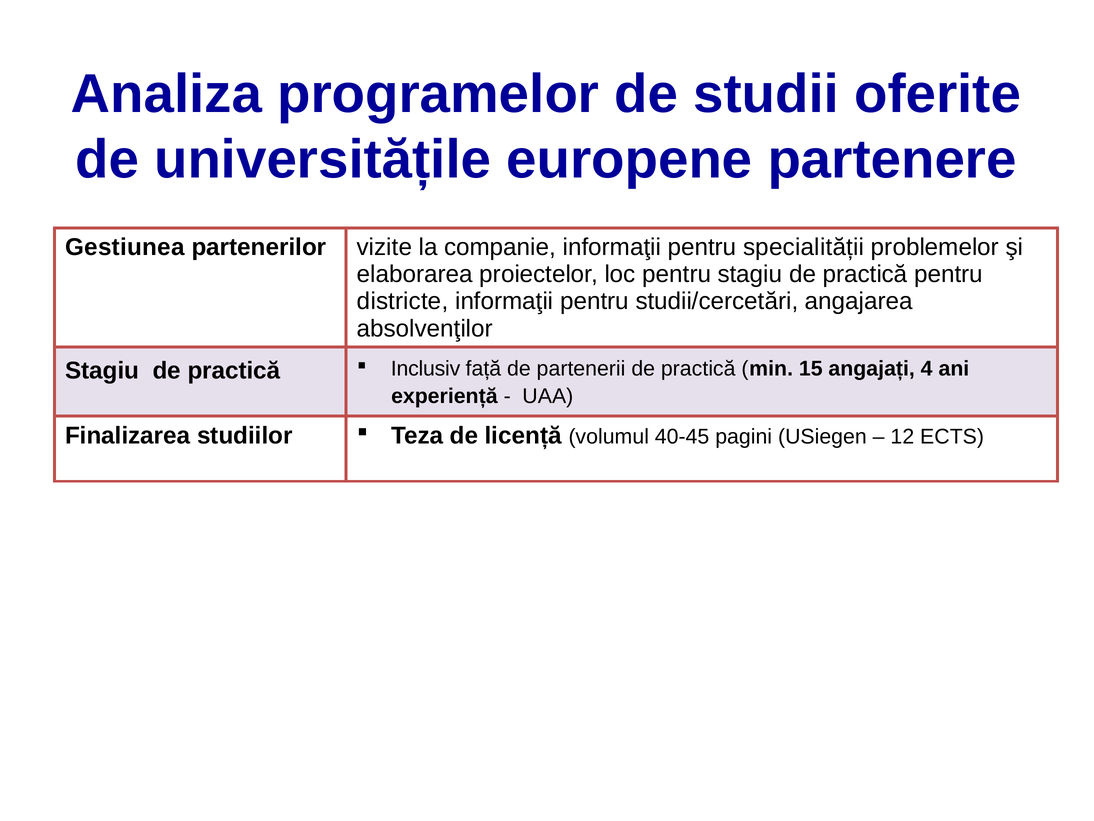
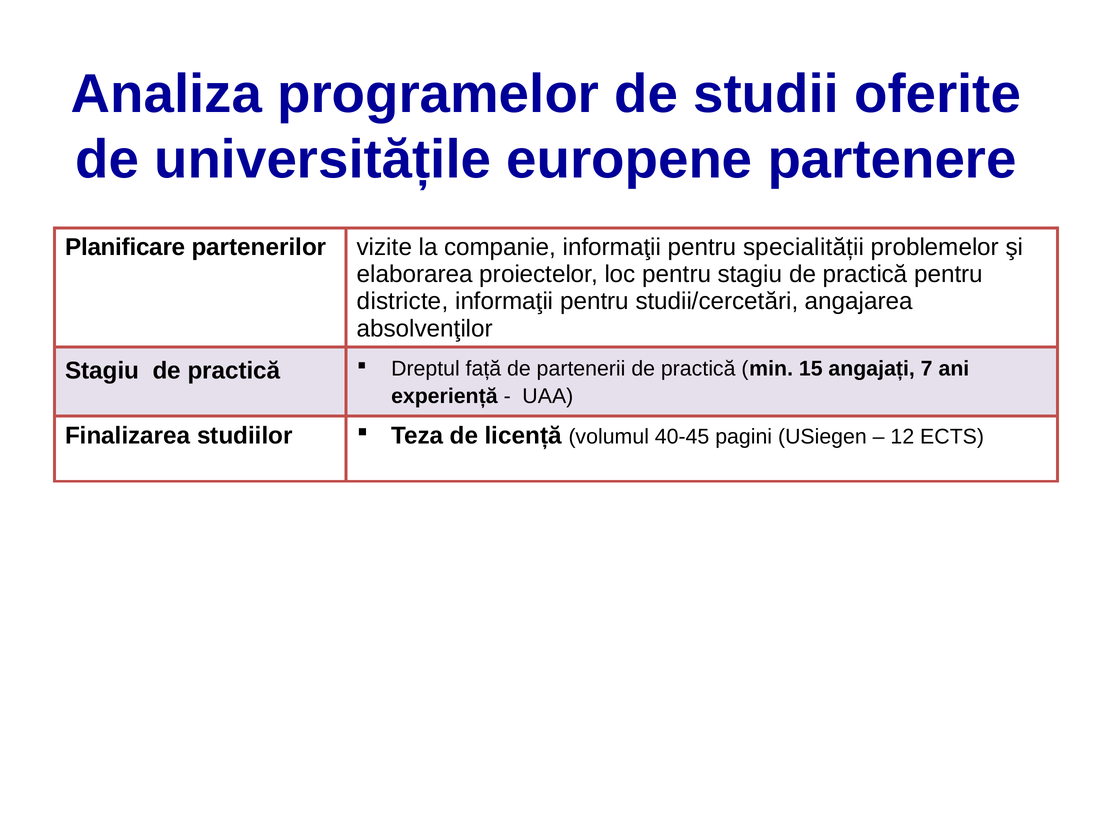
Gestiunea: Gestiunea -> Planificare
Inclusiv: Inclusiv -> Dreptul
4: 4 -> 7
